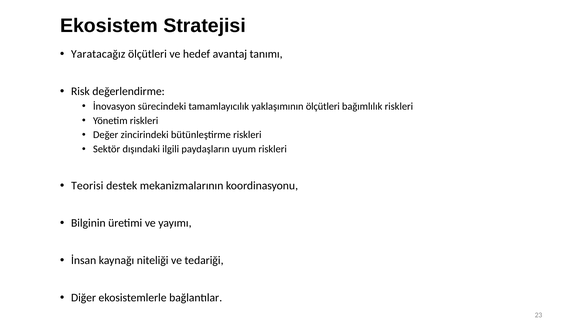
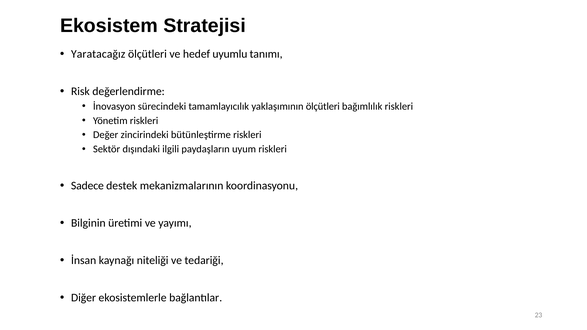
avantaj: avantaj -> uyumlu
Teorisi: Teorisi -> Sadece
